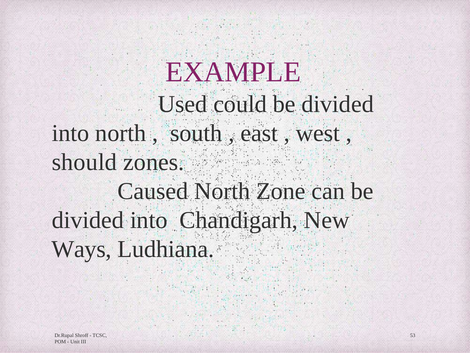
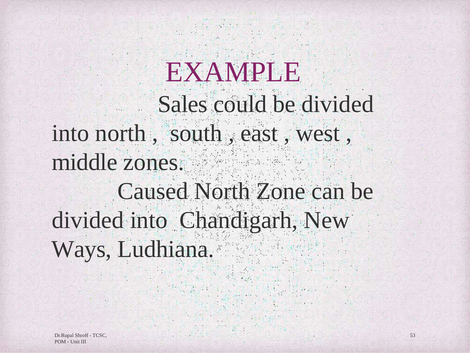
Used: Used -> Sales
should: should -> middle
